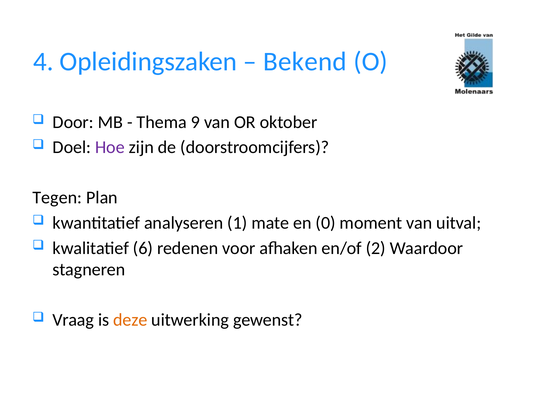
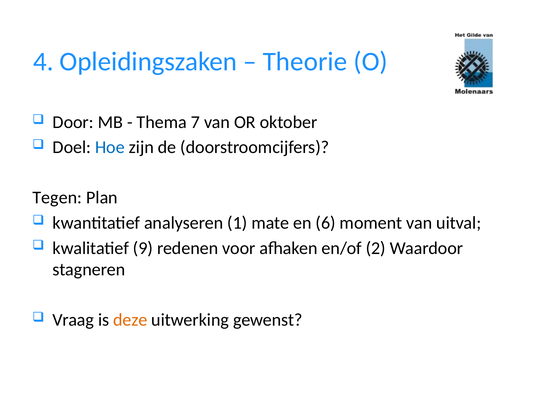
Bekend: Bekend -> Theorie
9: 9 -> 7
Hoe colour: purple -> blue
0: 0 -> 6
6: 6 -> 9
